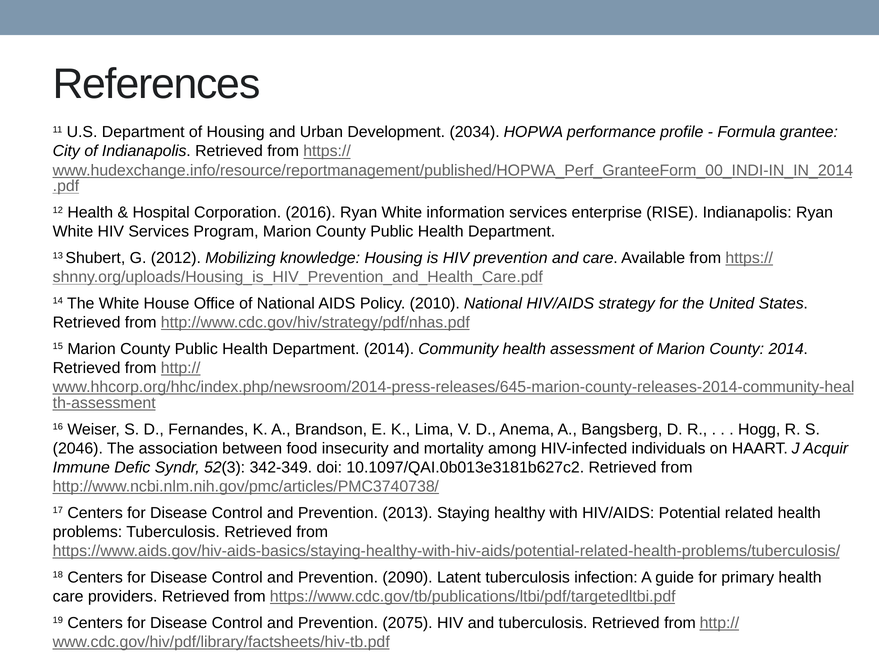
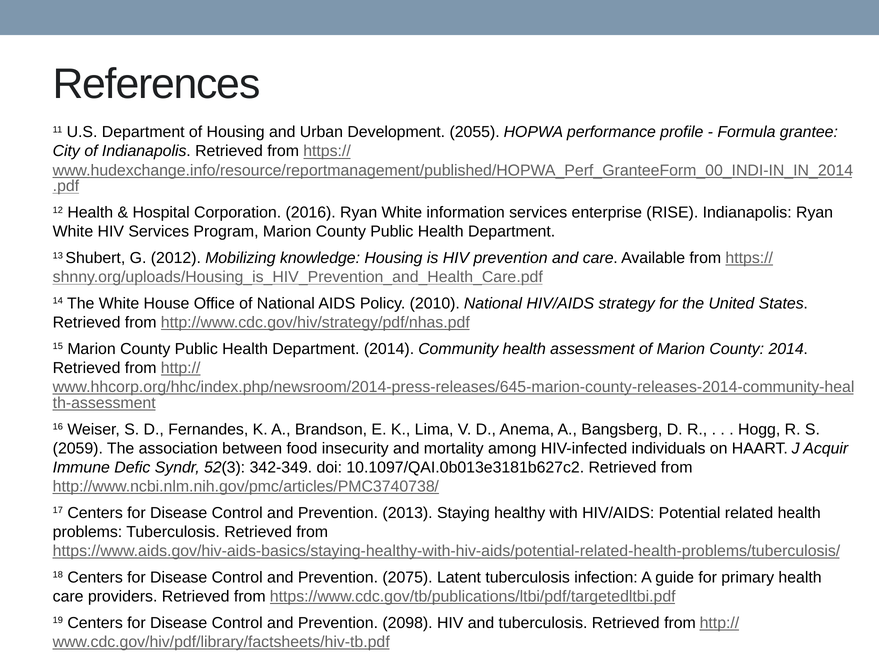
2034: 2034 -> 2055
2046: 2046 -> 2059
2090: 2090 -> 2075
2075: 2075 -> 2098
